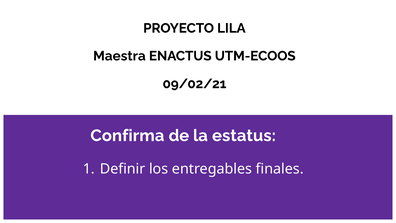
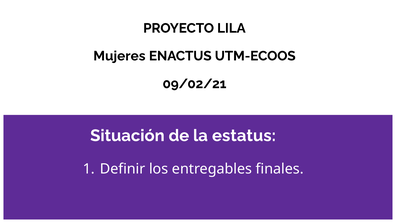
Maestra: Maestra -> Mujeres
Confirma: Confirma -> Situación
